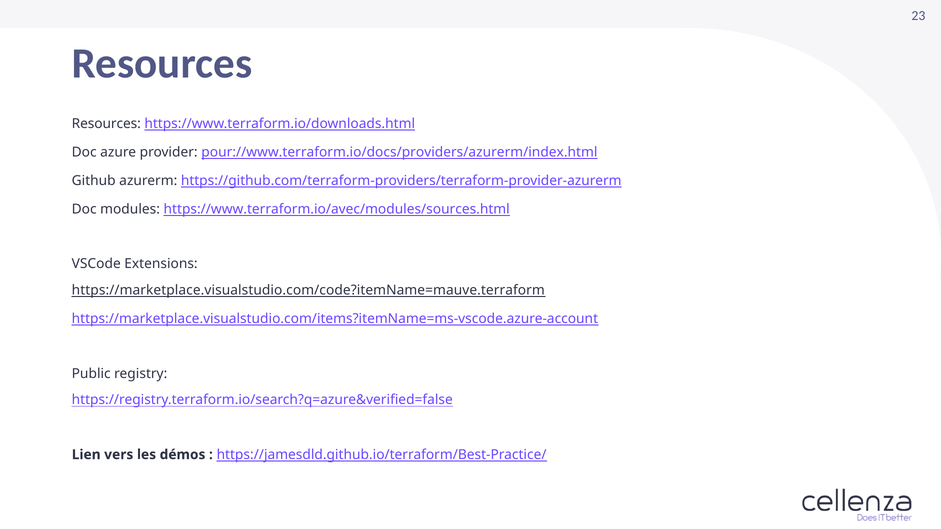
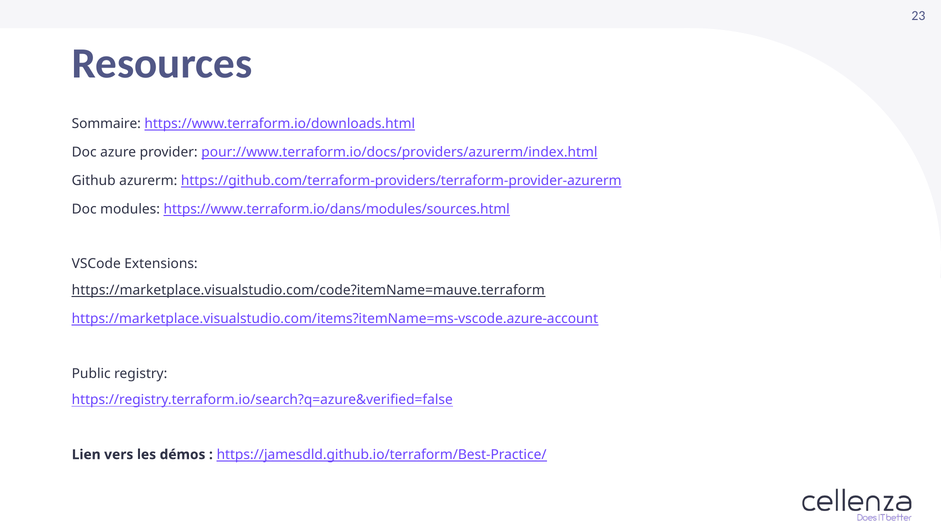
Resources at (106, 124): Resources -> Sommaire
https://www.terraform.io/avec/modules/sources.html: https://www.terraform.io/avec/modules/sources.html -> https://www.terraform.io/dans/modules/sources.html
